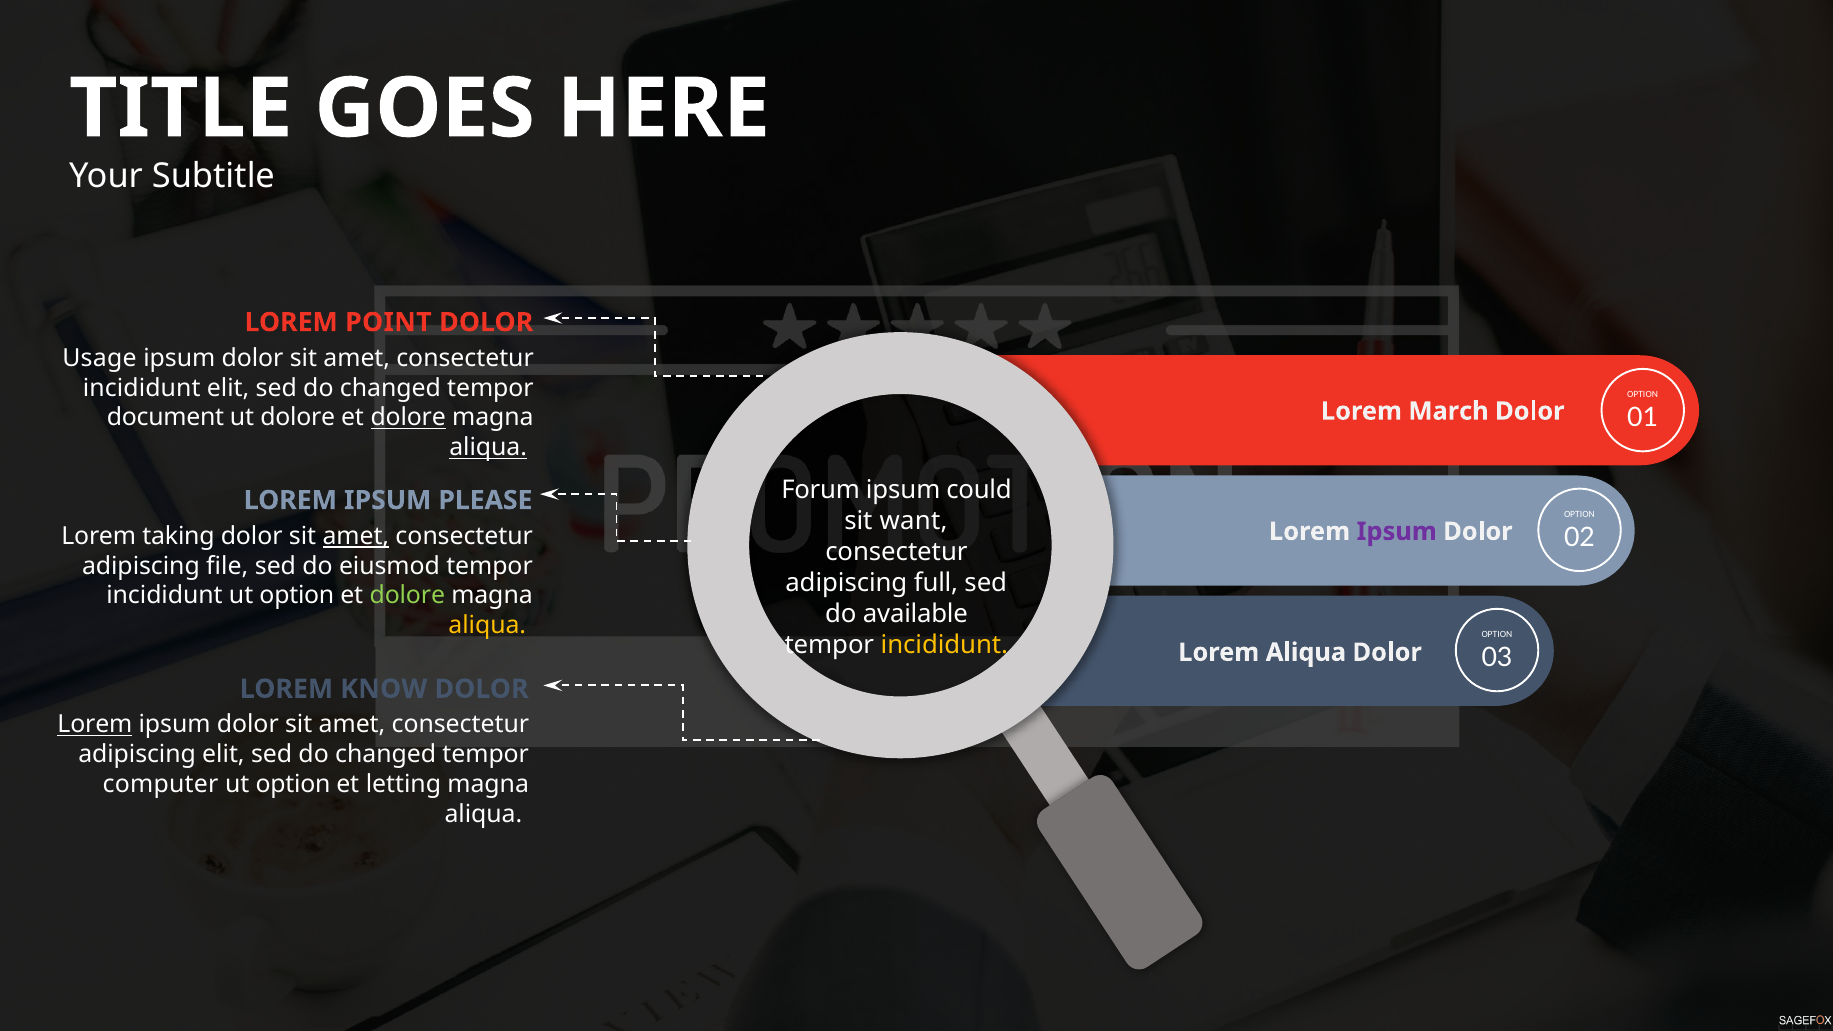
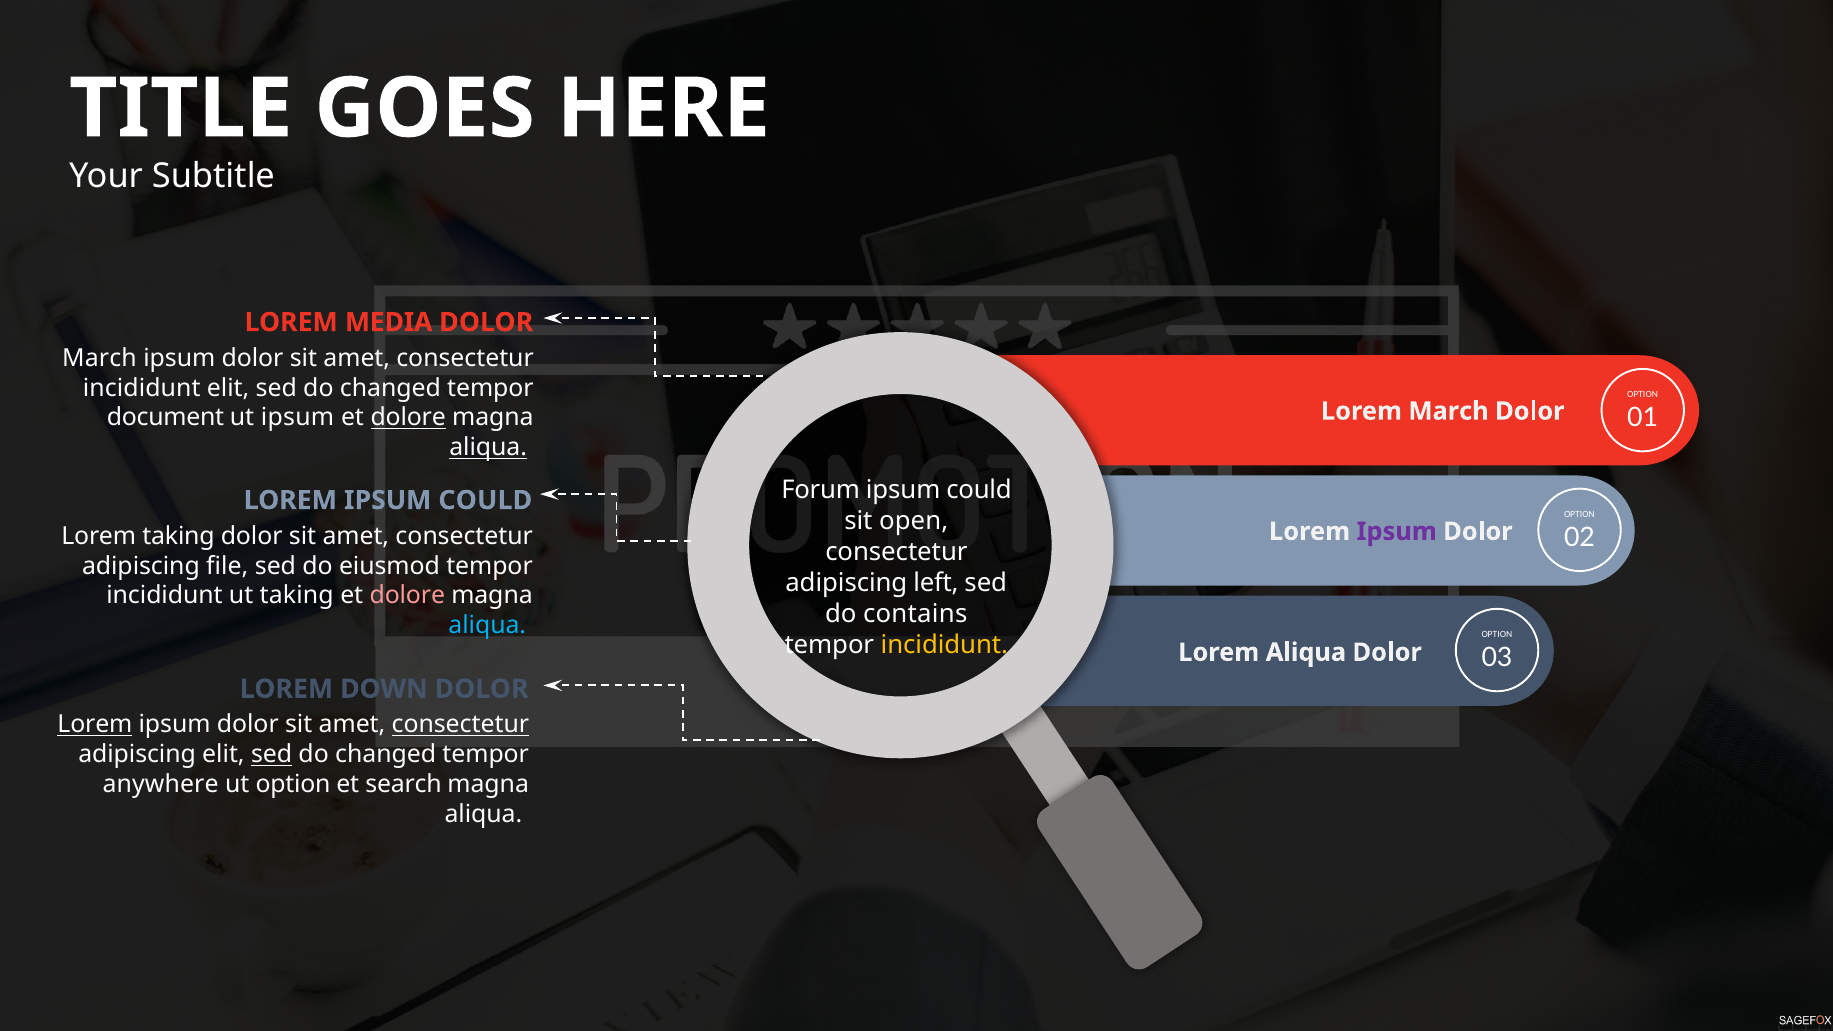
POINT: POINT -> MEDIA
Usage at (99, 358): Usage -> March
ut dolore: dolore -> ipsum
LOREM IPSUM PLEASE: PLEASE -> COULD
want: want -> open
amet at (356, 536) underline: present -> none
full: full -> left
incididunt ut option: option -> taking
dolore at (407, 596) colour: light green -> pink
available: available -> contains
aliqua at (487, 626) colour: yellow -> light blue
KNOW: KNOW -> DOWN
consectetur at (460, 725) underline: none -> present
sed at (272, 755) underline: none -> present
computer: computer -> anywhere
letting: letting -> search
